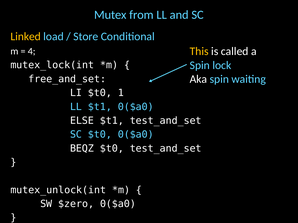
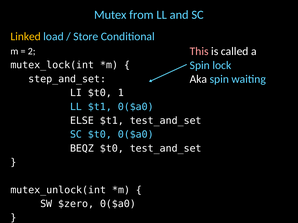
This colour: yellow -> pink
4: 4 -> 2
free_and_set: free_and_set -> step_and_set
